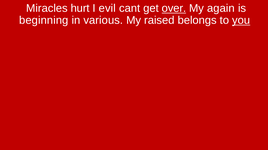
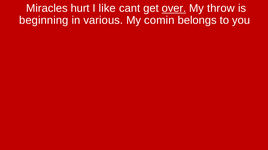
evil: evil -> like
again: again -> throw
raised: raised -> comin
you underline: present -> none
